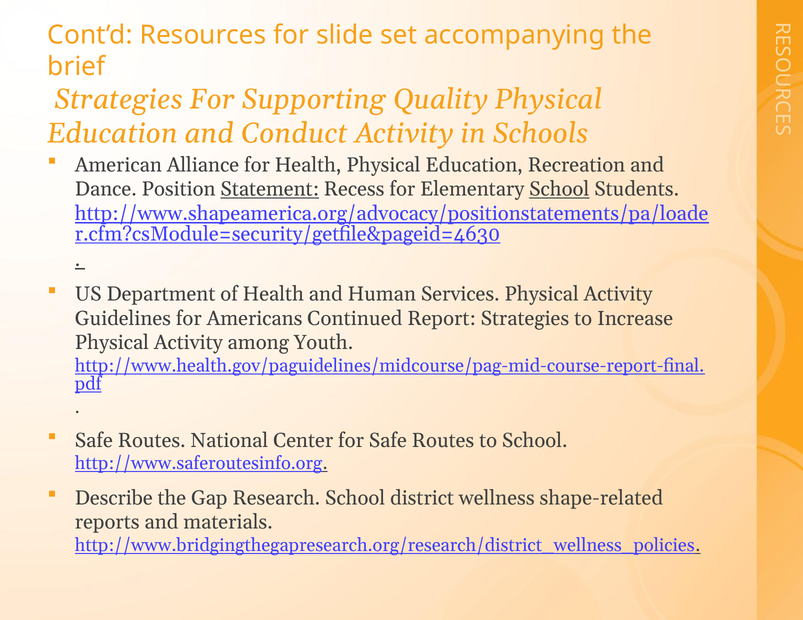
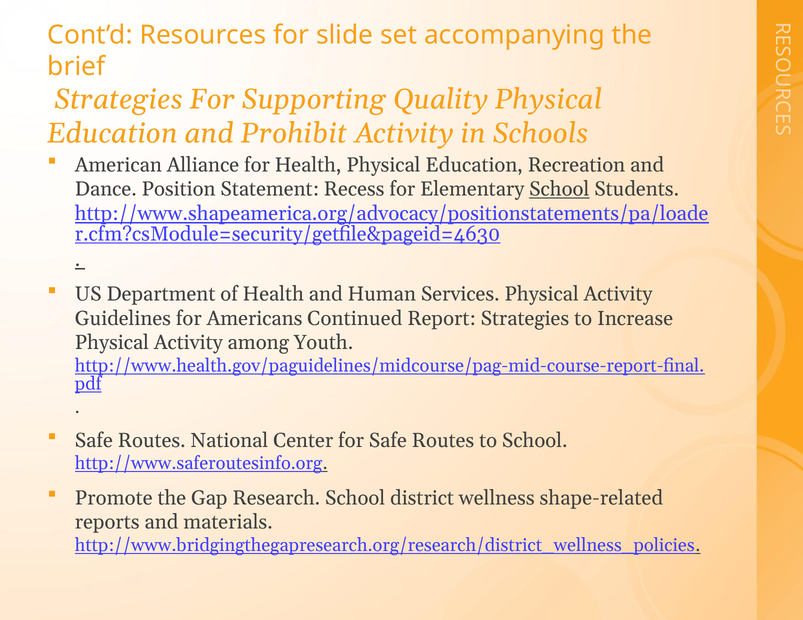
Conduct: Conduct -> Prohibit
Statement underline: present -> none
Describe: Describe -> Promote
